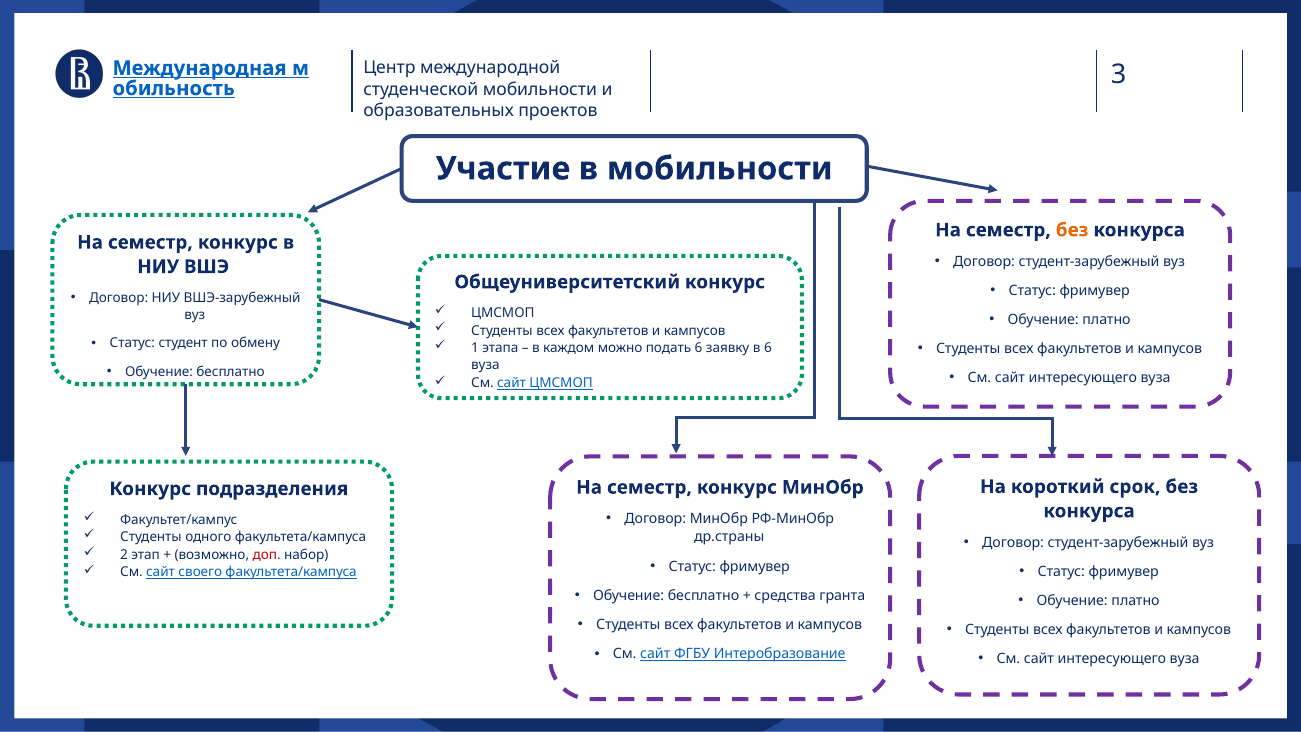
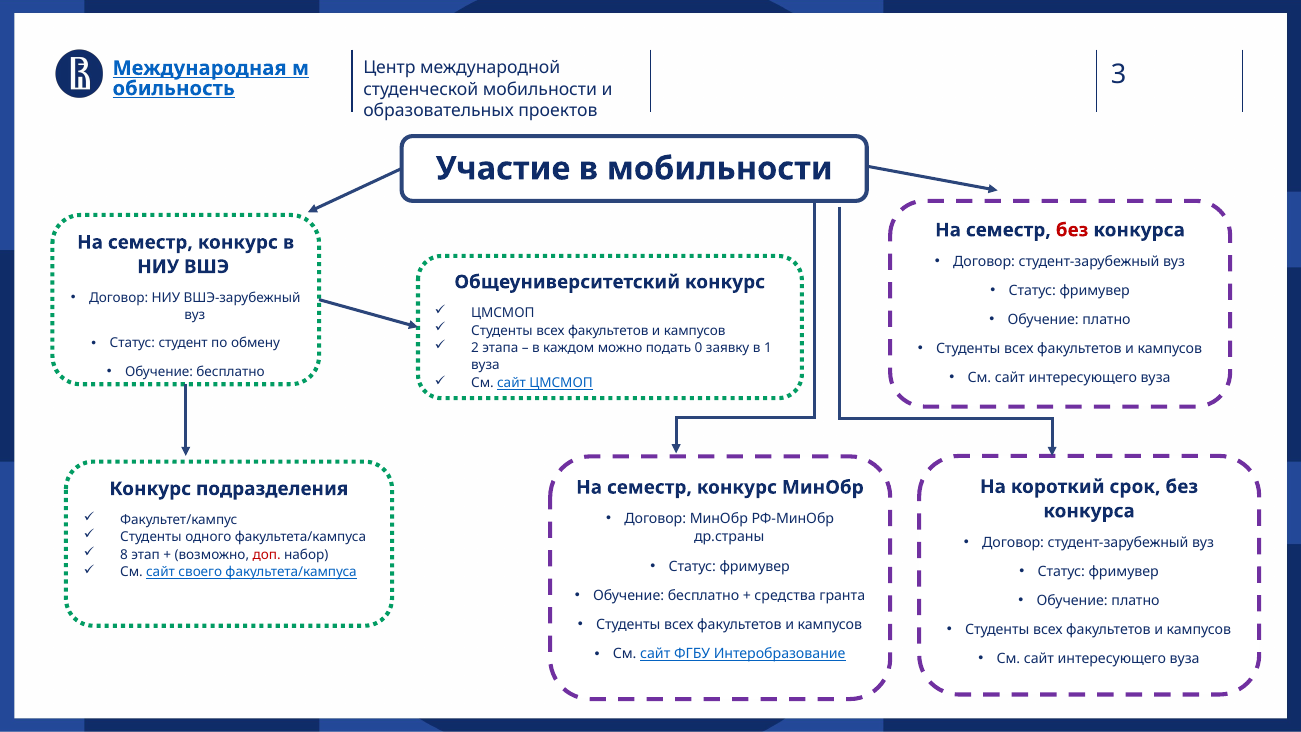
без at (1072, 230) colour: orange -> red
1: 1 -> 2
подать 6: 6 -> 0
в 6: 6 -> 1
2: 2 -> 8
